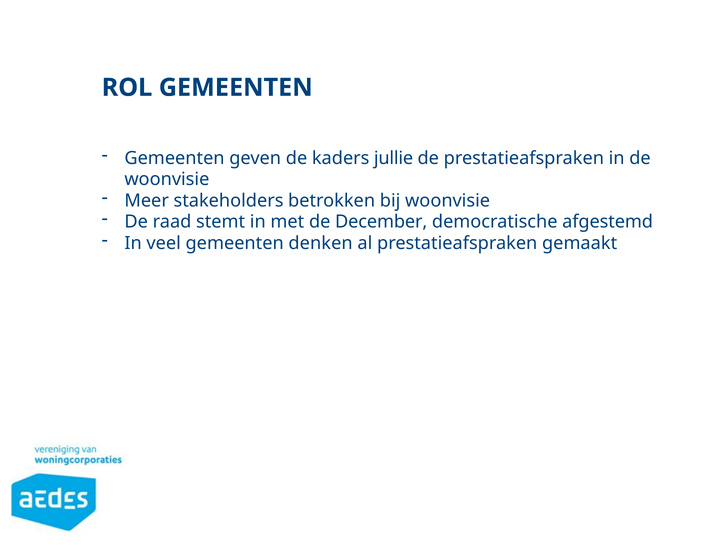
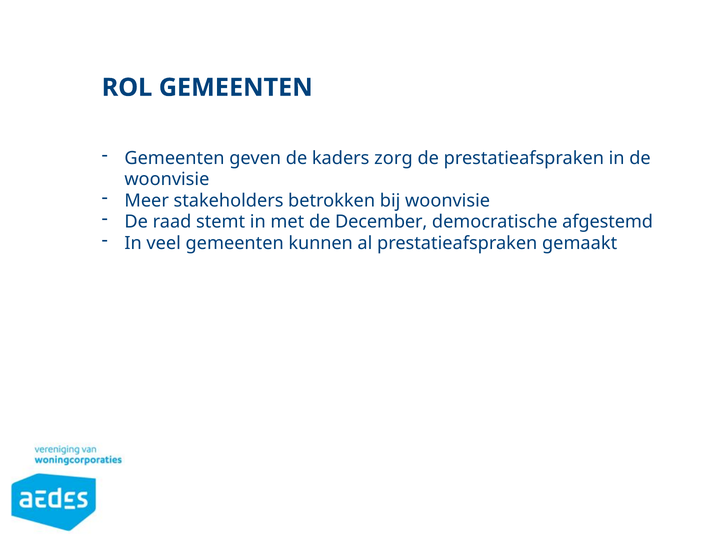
jullie: jullie -> zorg
denken: denken -> kunnen
